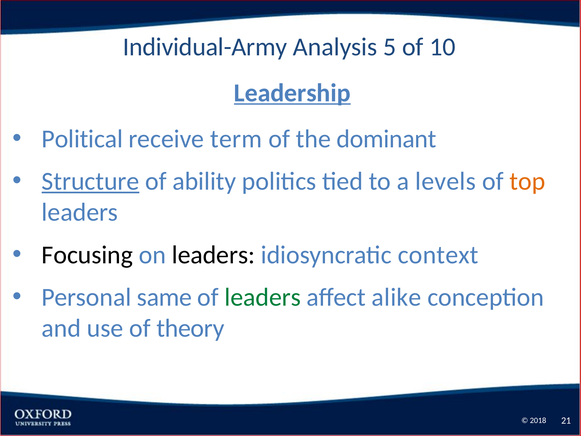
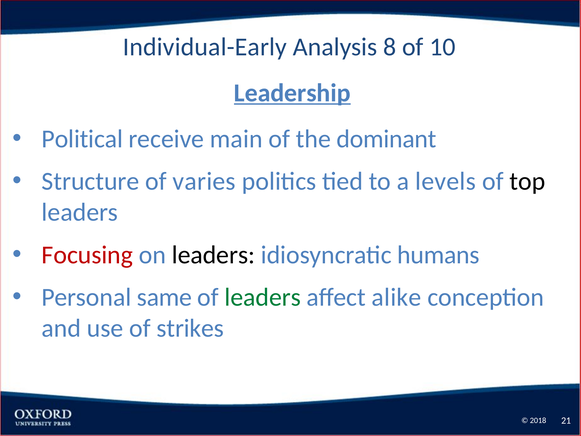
Individual-Army: Individual-Army -> Individual-Early
5: 5 -> 8
term: term -> main
Structure underline: present -> none
ability: ability -> varies
top colour: orange -> black
Focusing colour: black -> red
context: context -> humans
theory: theory -> strikes
